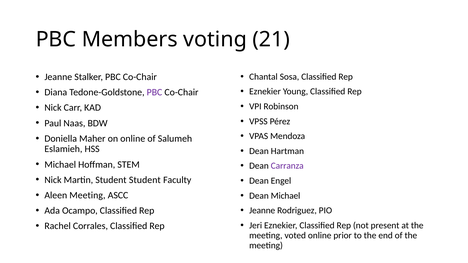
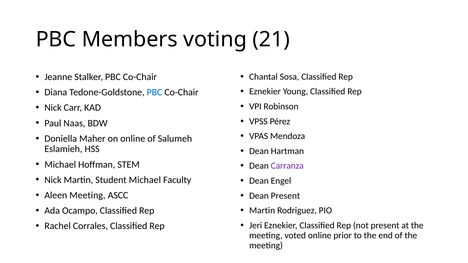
PBC at (155, 92) colour: purple -> blue
Student Student: Student -> Michael
Dean Michael: Michael -> Present
Jeanne at (262, 211): Jeanne -> Martin
